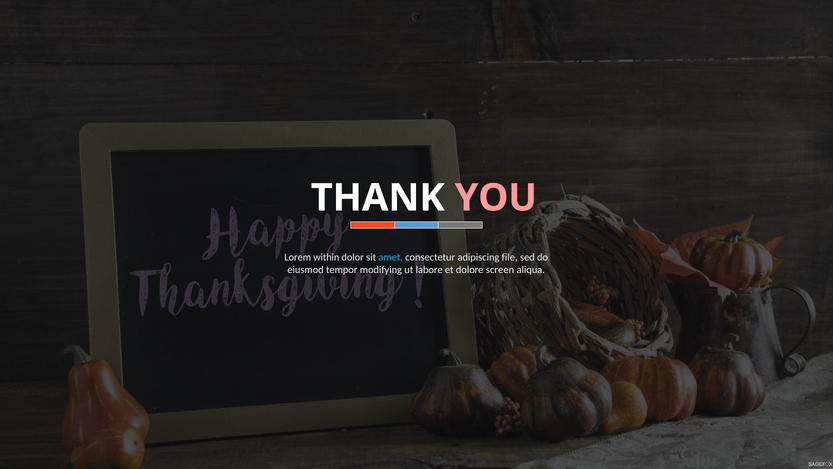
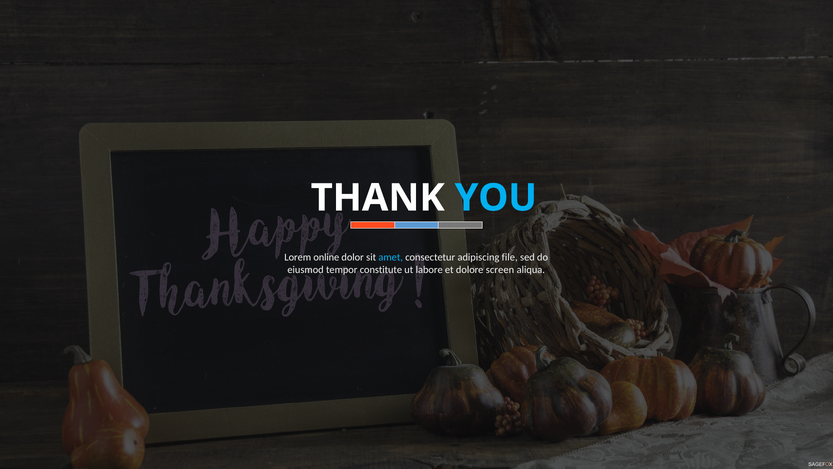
YOU colour: pink -> light blue
within: within -> online
modifying: modifying -> constitute
